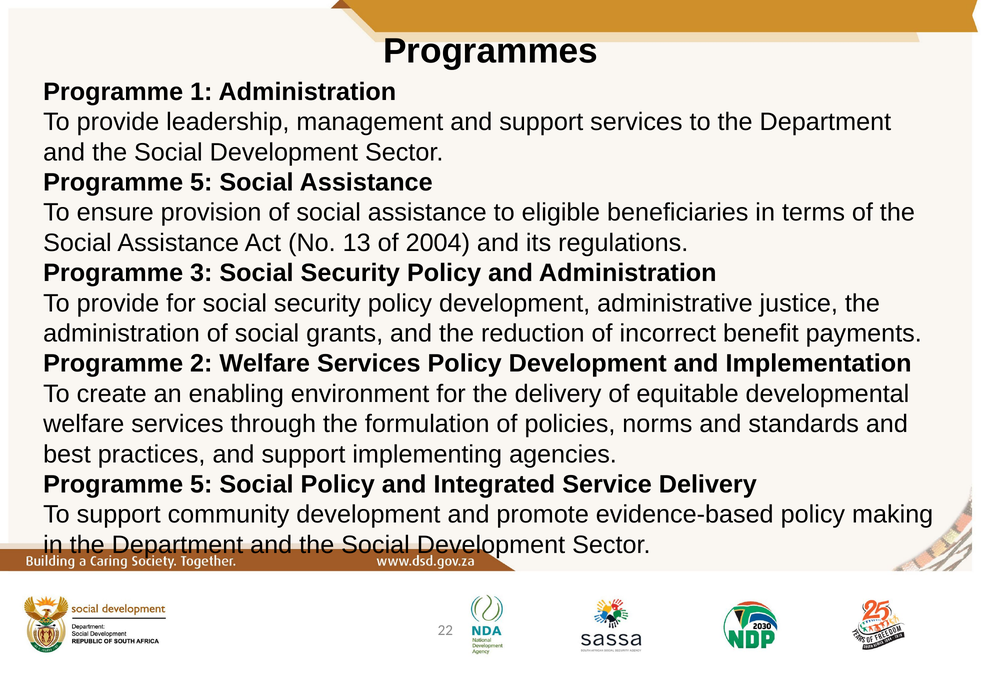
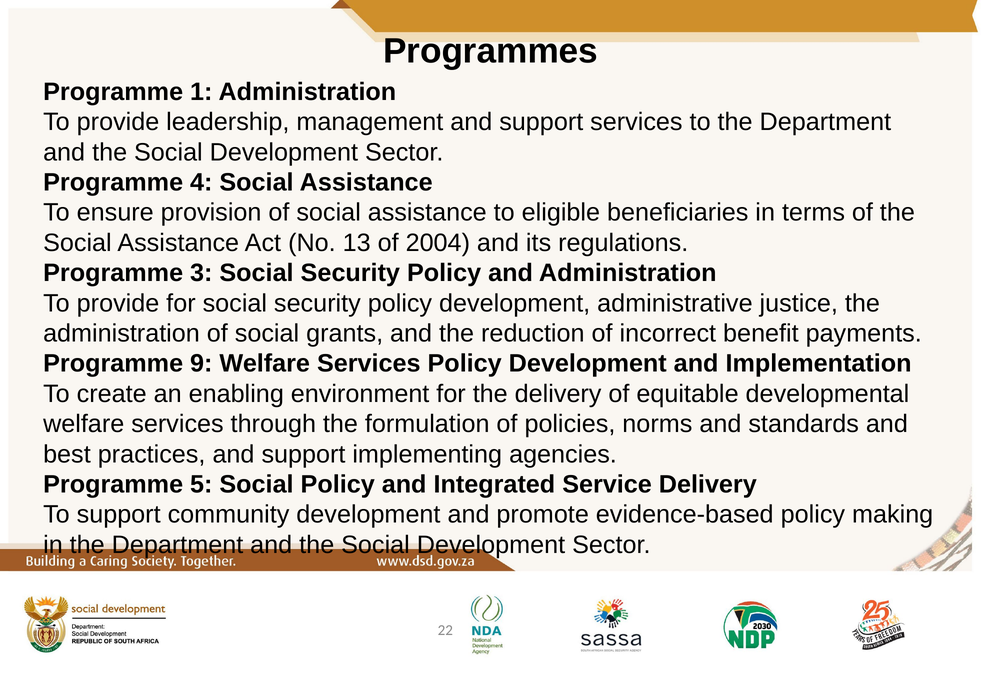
5 at (201, 183): 5 -> 4
2: 2 -> 9
